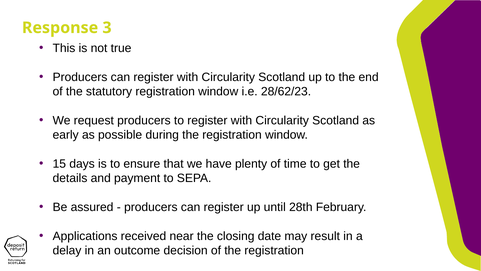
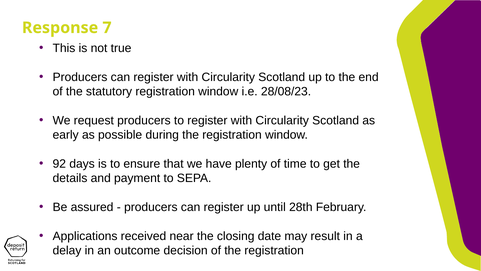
3: 3 -> 7
28/62/23: 28/62/23 -> 28/08/23
15: 15 -> 92
